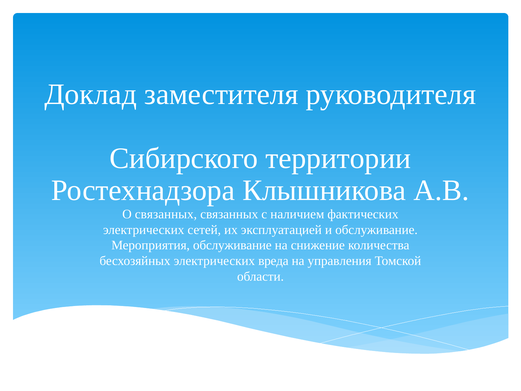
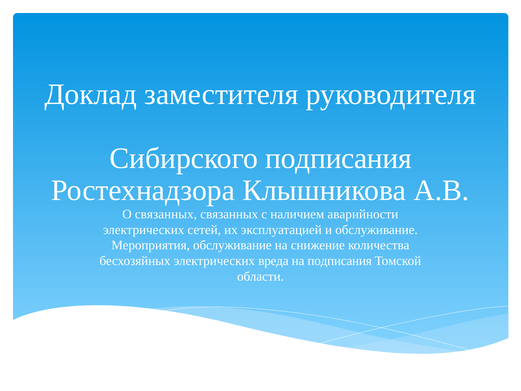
Сибирского территории: территории -> подписания
фактических: фактических -> аварийности
на управления: управления -> подписания
